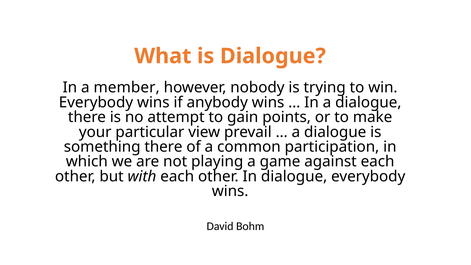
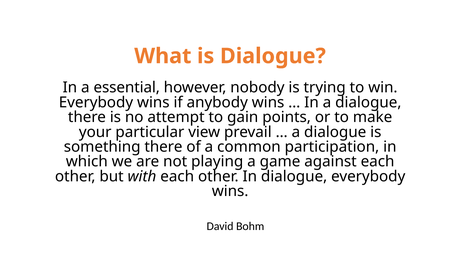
member: member -> essential
